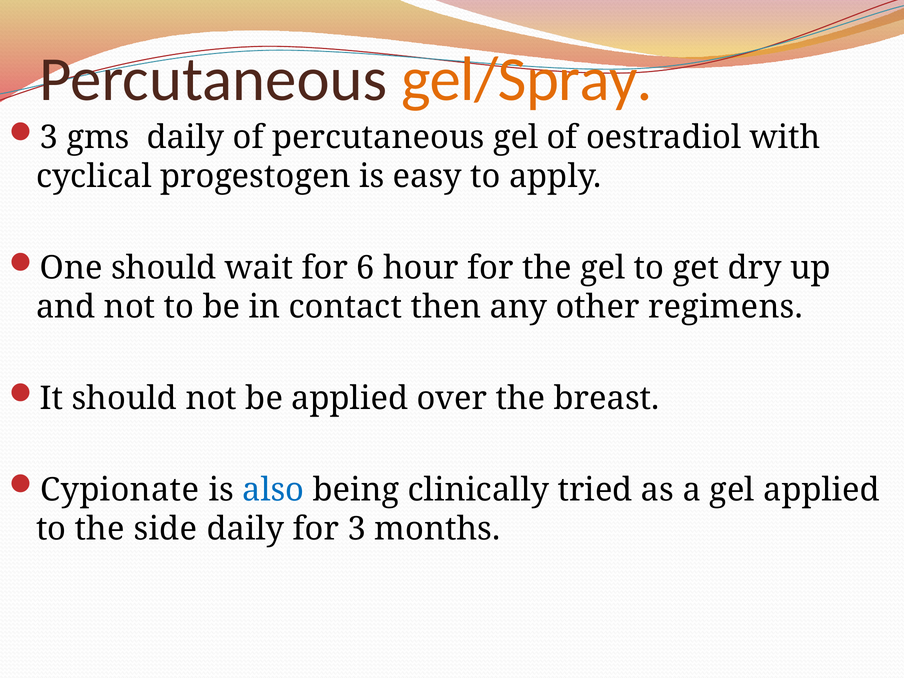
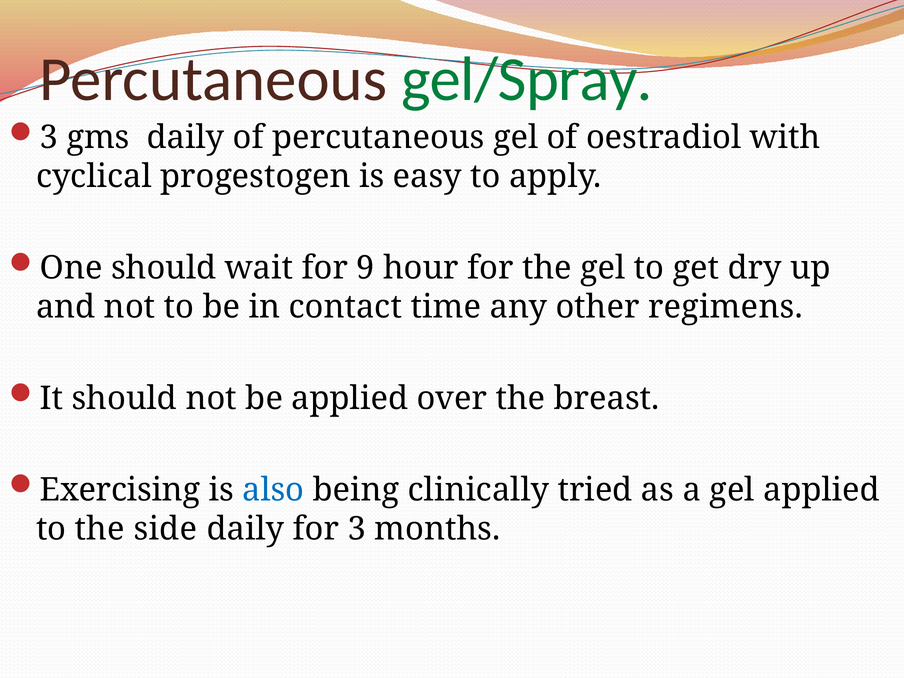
gel/Spray colour: orange -> green
6: 6 -> 9
then: then -> time
Cypionate: Cypionate -> Exercising
